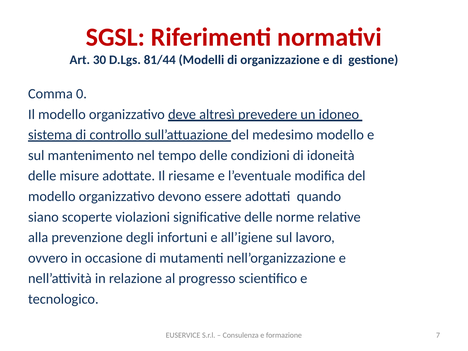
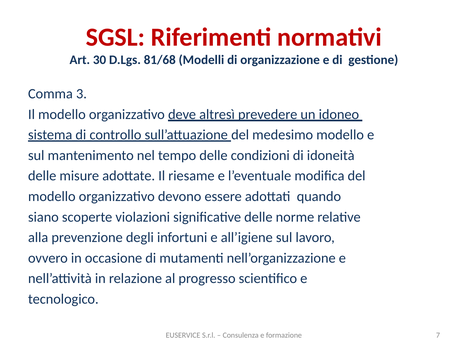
81/44: 81/44 -> 81/68
0: 0 -> 3
